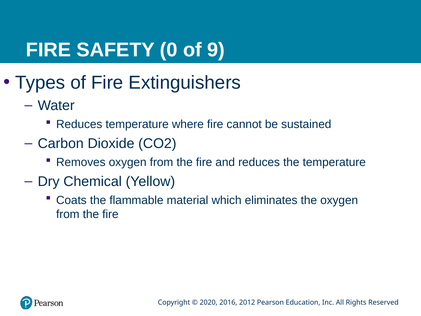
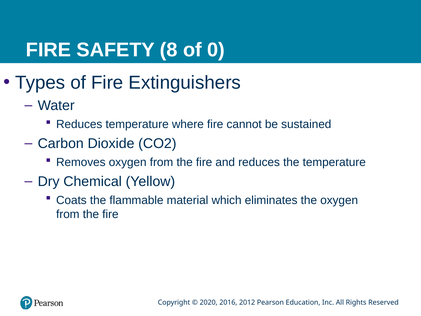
0: 0 -> 8
9: 9 -> 0
